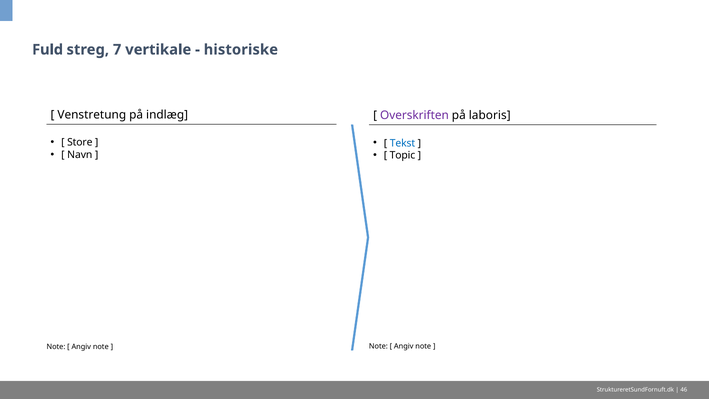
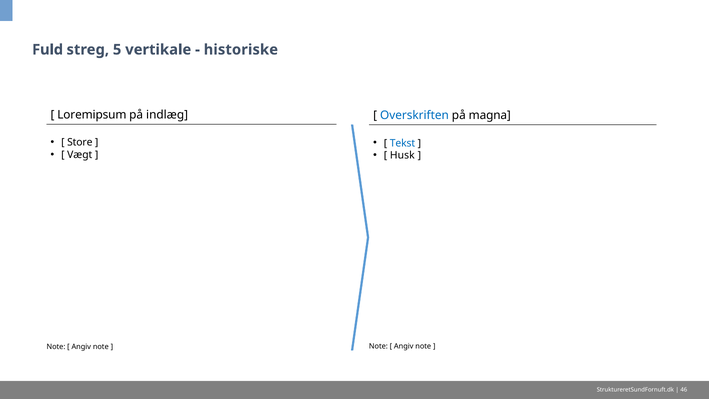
7: 7 -> 5
Venstretung: Venstretung -> Loremipsum
Overskriften colour: purple -> blue
laboris: laboris -> magna
Navn: Navn -> Vægt
Topic: Topic -> Husk
